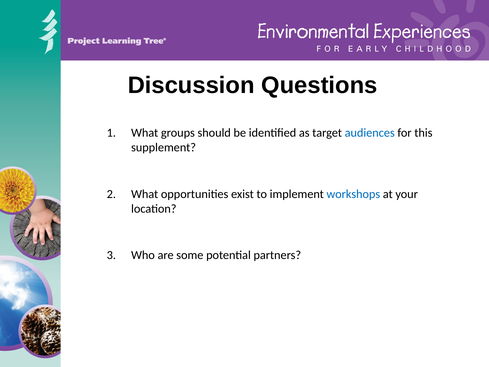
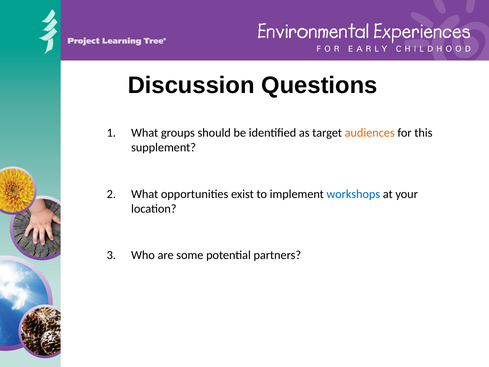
audiences colour: blue -> orange
